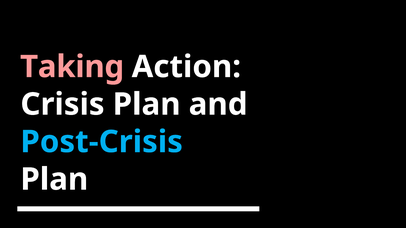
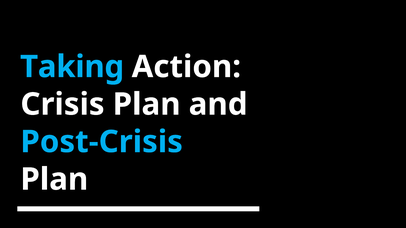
Taking colour: pink -> light blue
